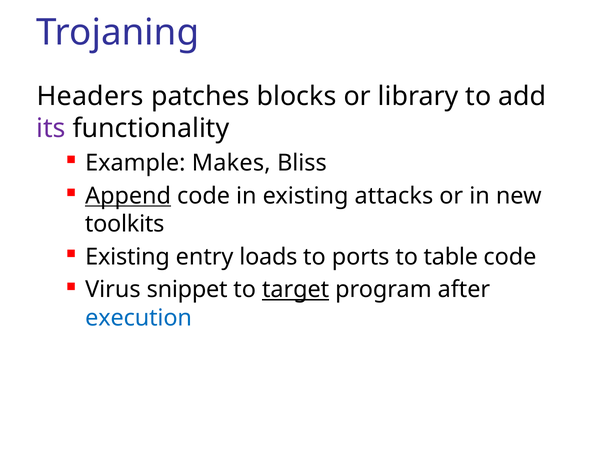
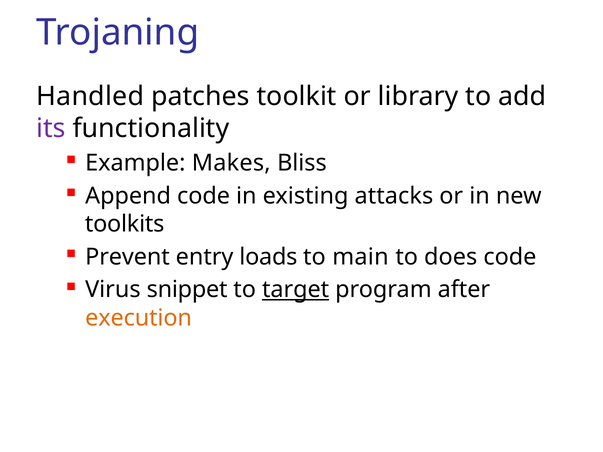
Headers: Headers -> Handled
blocks: blocks -> toolkit
Append underline: present -> none
Existing at (128, 257): Existing -> Prevent
ports: ports -> main
table: table -> does
execution colour: blue -> orange
